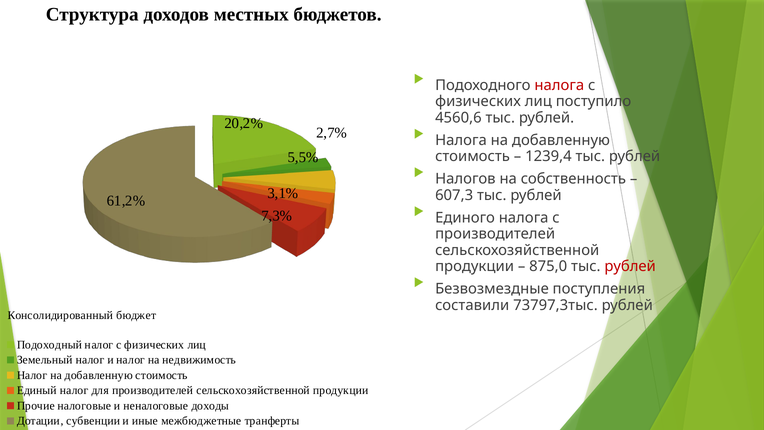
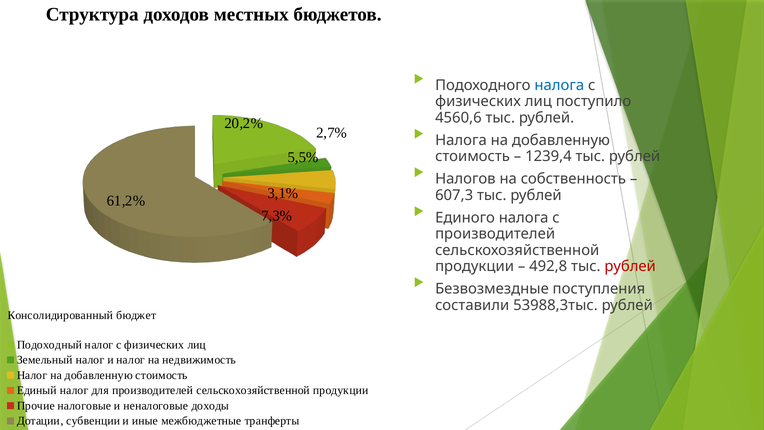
налога at (559, 85) colour: red -> blue
875,0: 875,0 -> 492,8
73797,3тыс: 73797,3тыс -> 53988,3тыс
